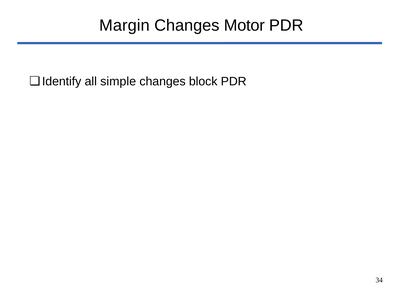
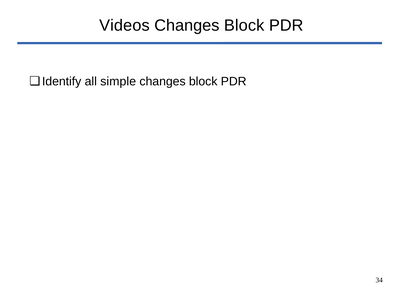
Margin: Margin -> Videos
Motor at (244, 25): Motor -> Block
